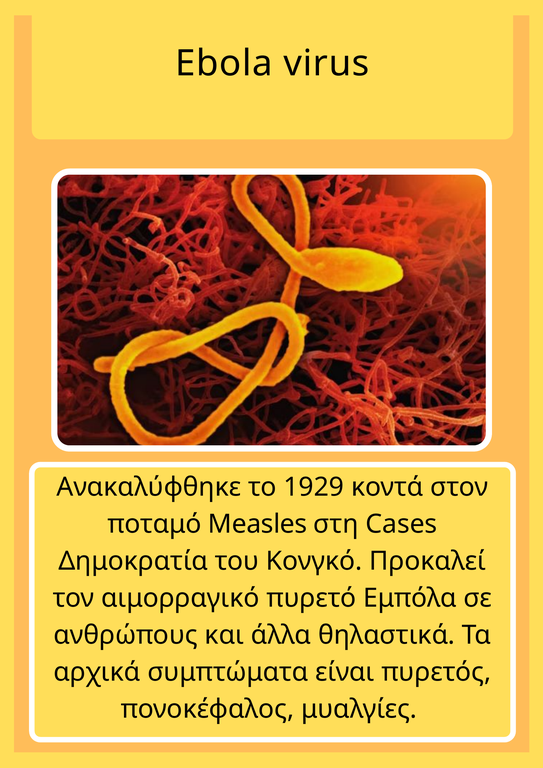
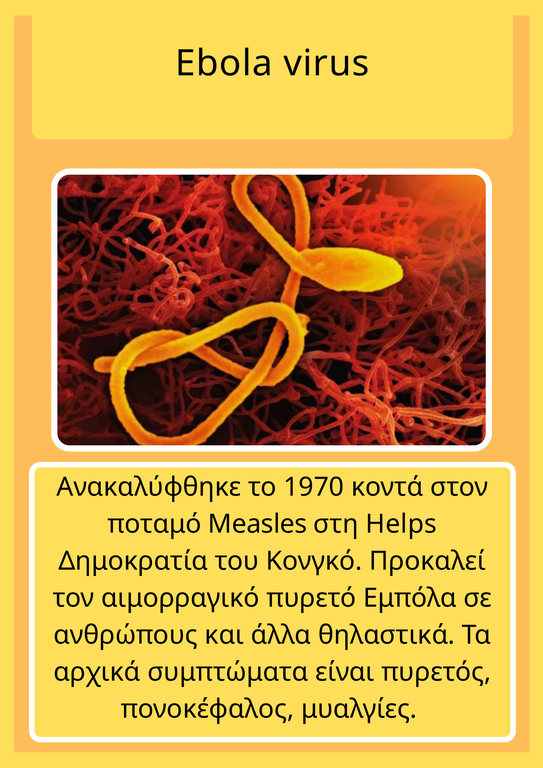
1929: 1929 -> 1970
Cases: Cases -> Helps
